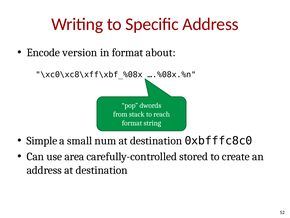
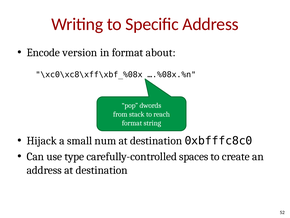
Simple: Simple -> Hijack
area: area -> type
stored: stored -> spaces
